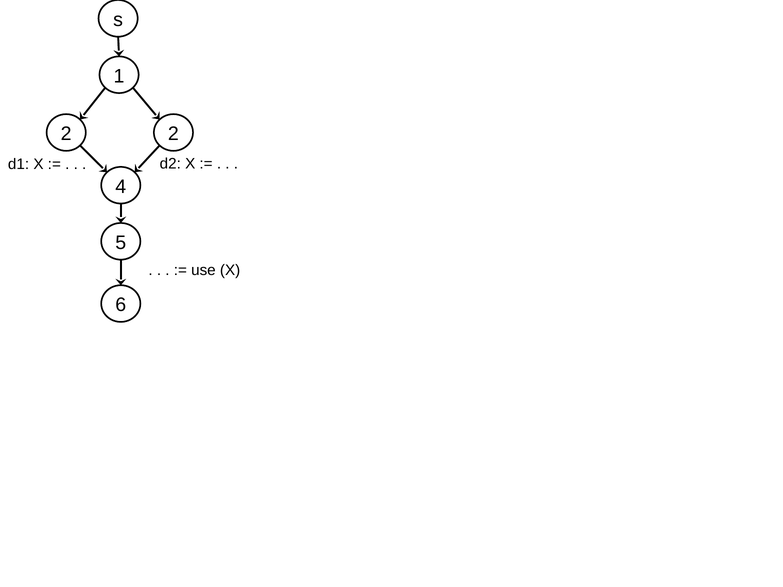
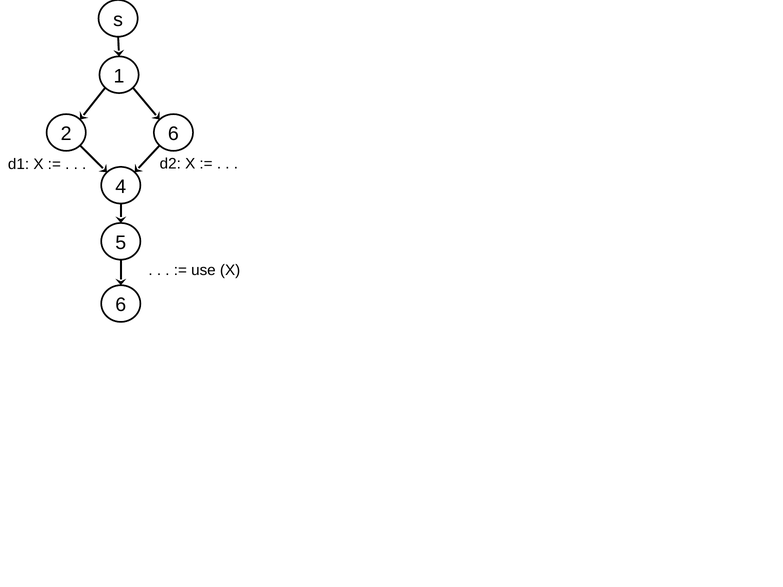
2 2: 2 -> 6
